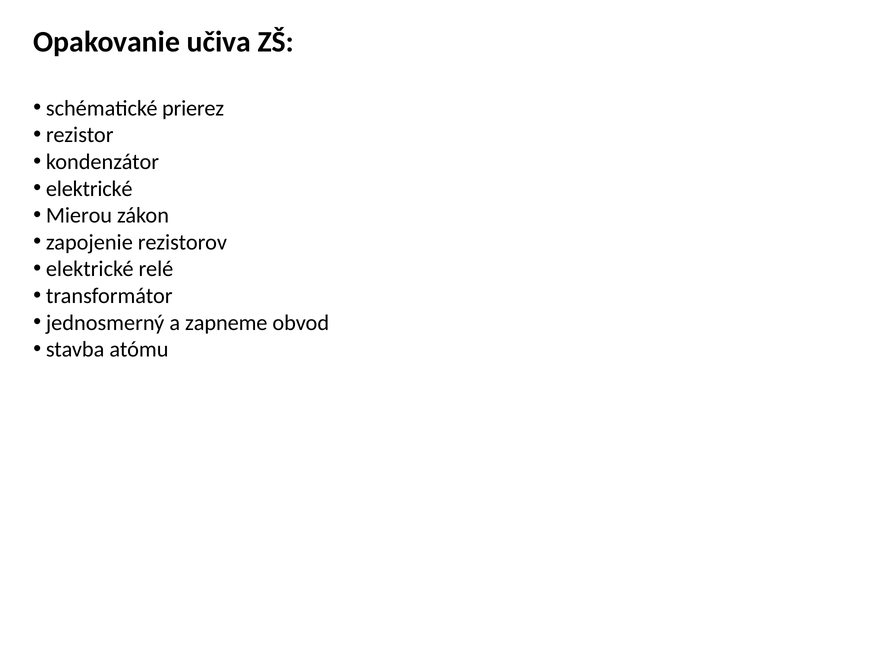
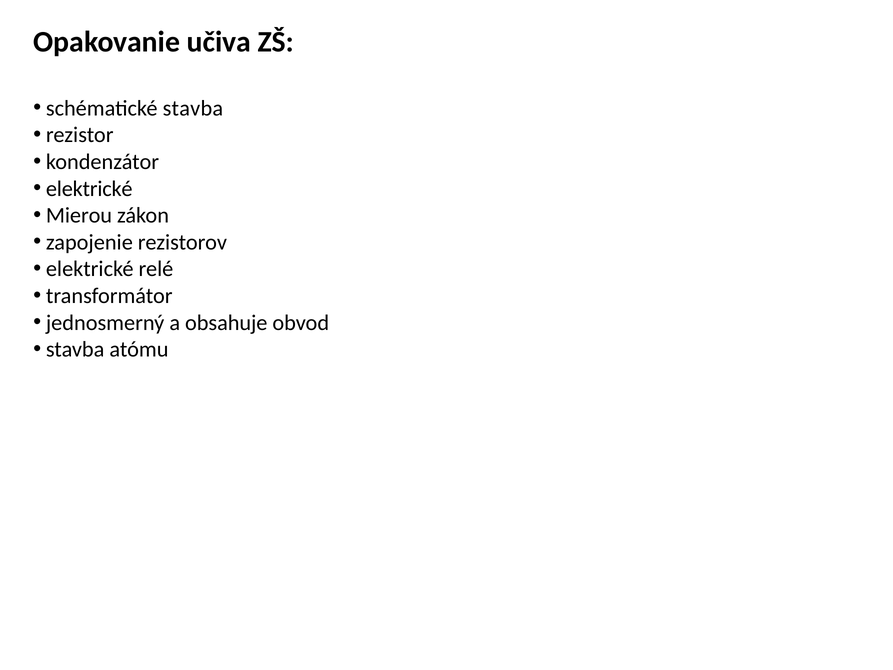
schématické prierez: prierez -> stavba
zapneme: zapneme -> obsahuje
